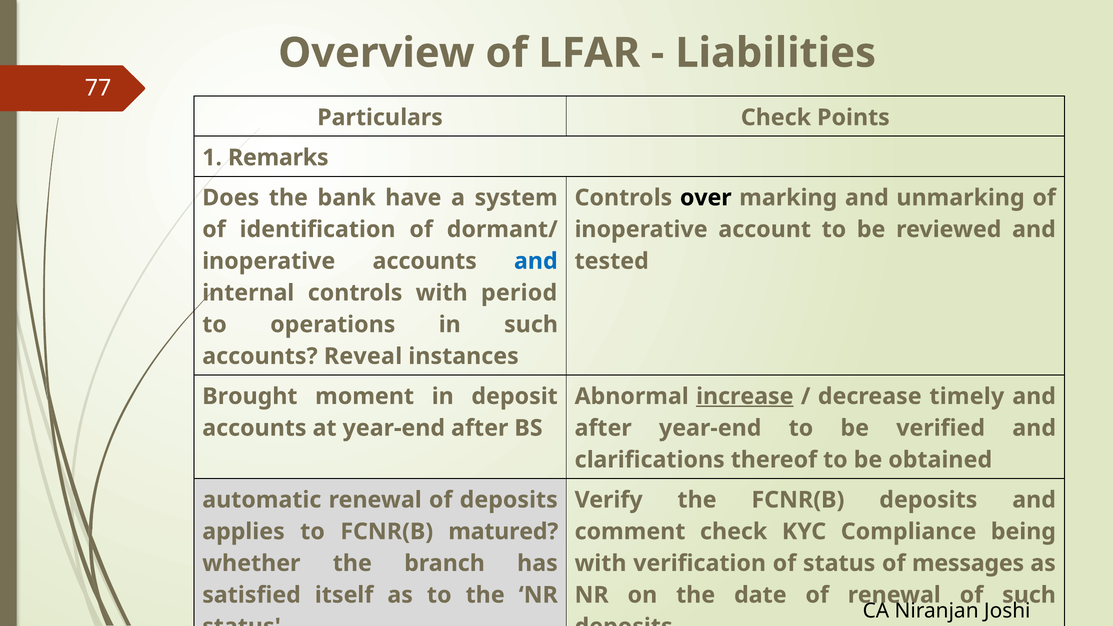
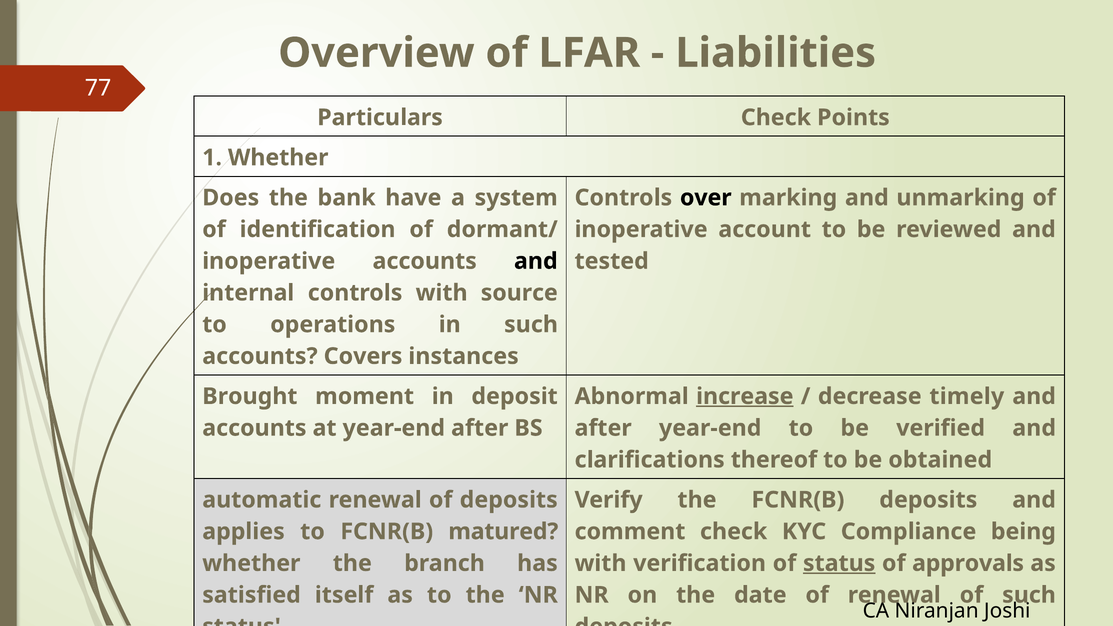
1 Remarks: Remarks -> Whether
and at (536, 261) colour: blue -> black
period: period -> source
Reveal: Reveal -> Covers
status at (839, 563) underline: none -> present
messages: messages -> approvals
